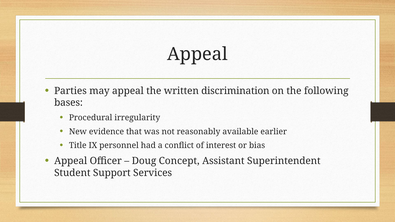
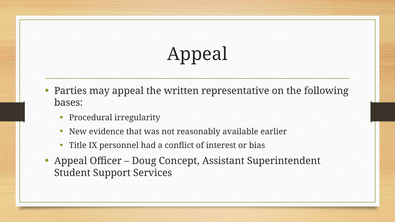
discrimination: discrimination -> representative
